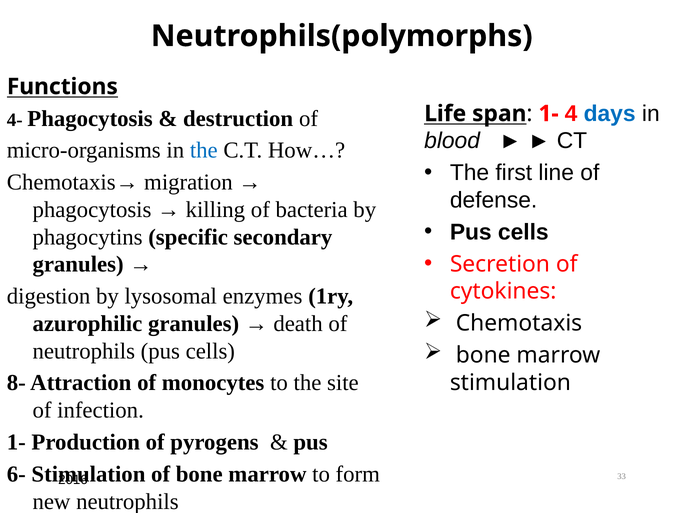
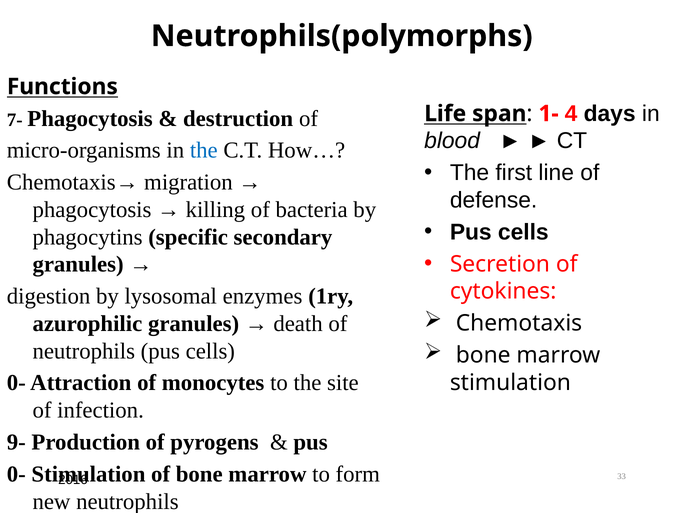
days colour: blue -> black
4-: 4- -> 7-
8- at (16, 383): 8- -> 0-
1- at (16, 442): 1- -> 9-
6- at (16, 474): 6- -> 0-
